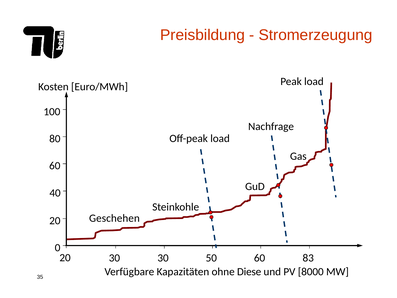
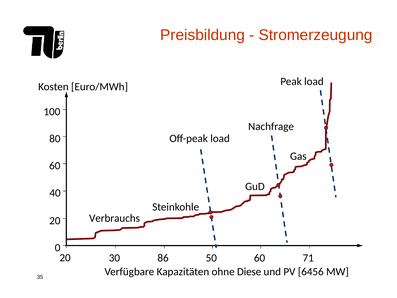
Geschehen: Geschehen -> Verbrauchs
30 30: 30 -> 86
83: 83 -> 71
8000: 8000 -> 6456
